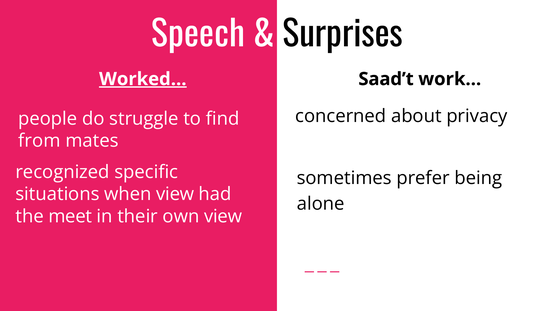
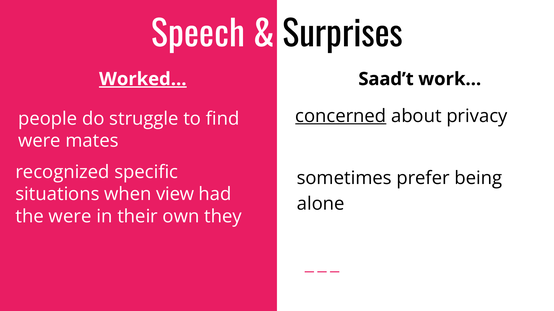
concerned underline: none -> present
from at (39, 141): from -> were
the meet: meet -> were
own view: view -> they
